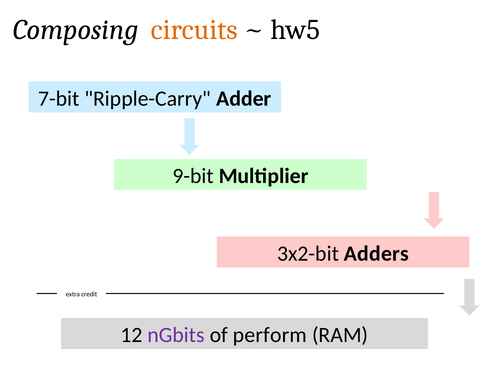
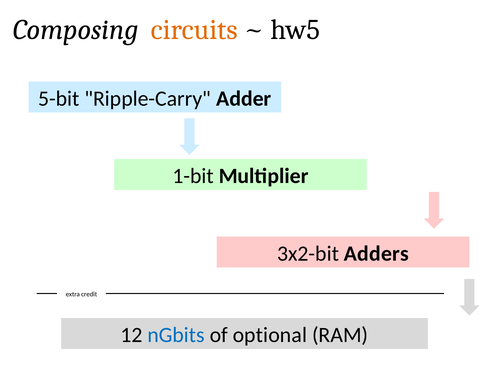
7-bit: 7-bit -> 5-bit
9-bit: 9-bit -> 1-bit
nGbits colour: purple -> blue
perform: perform -> optional
